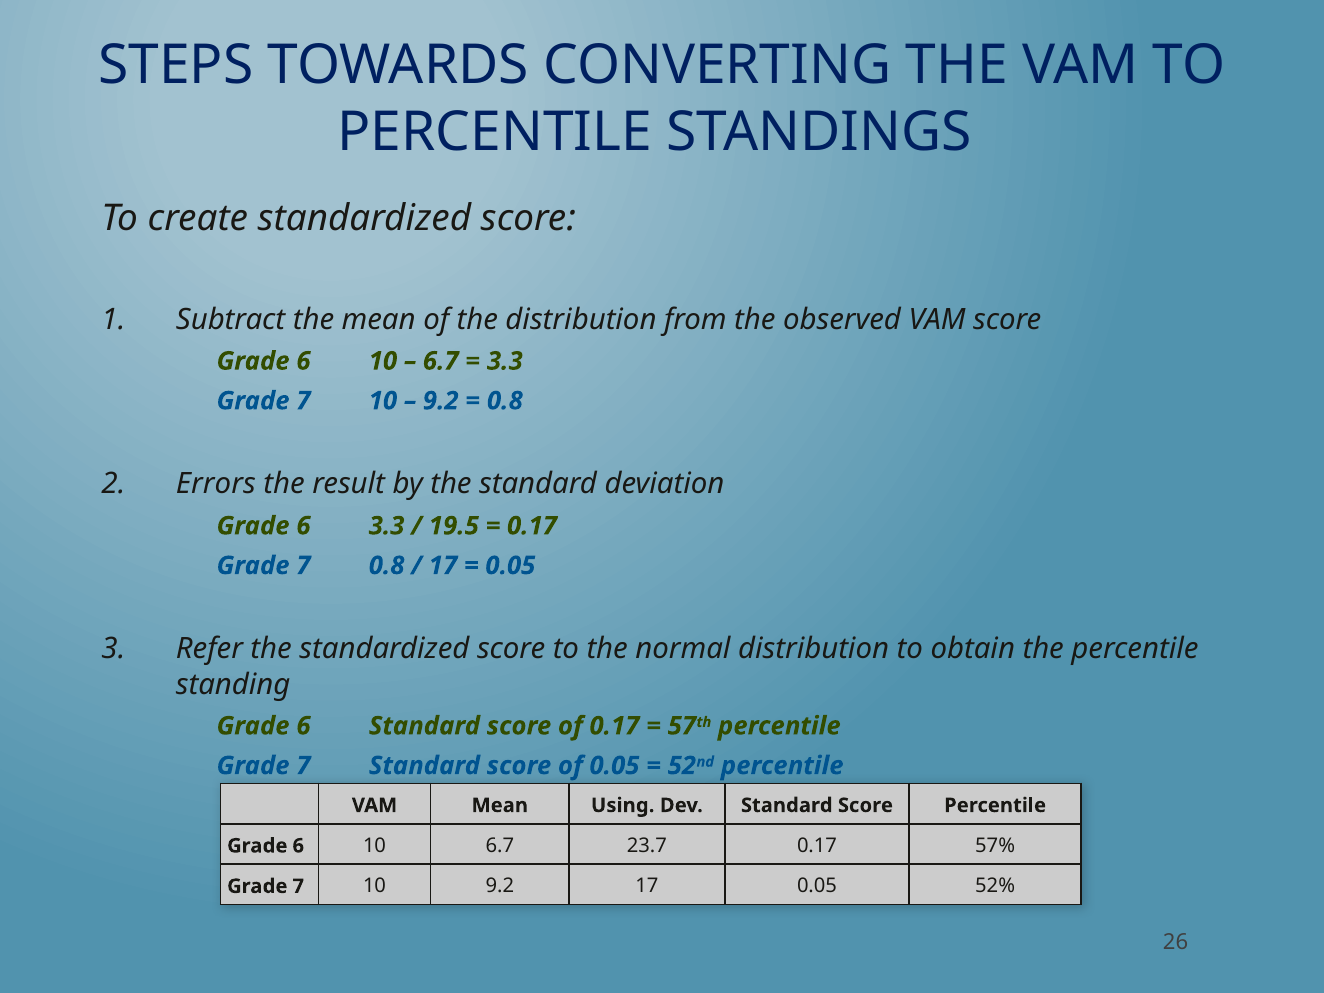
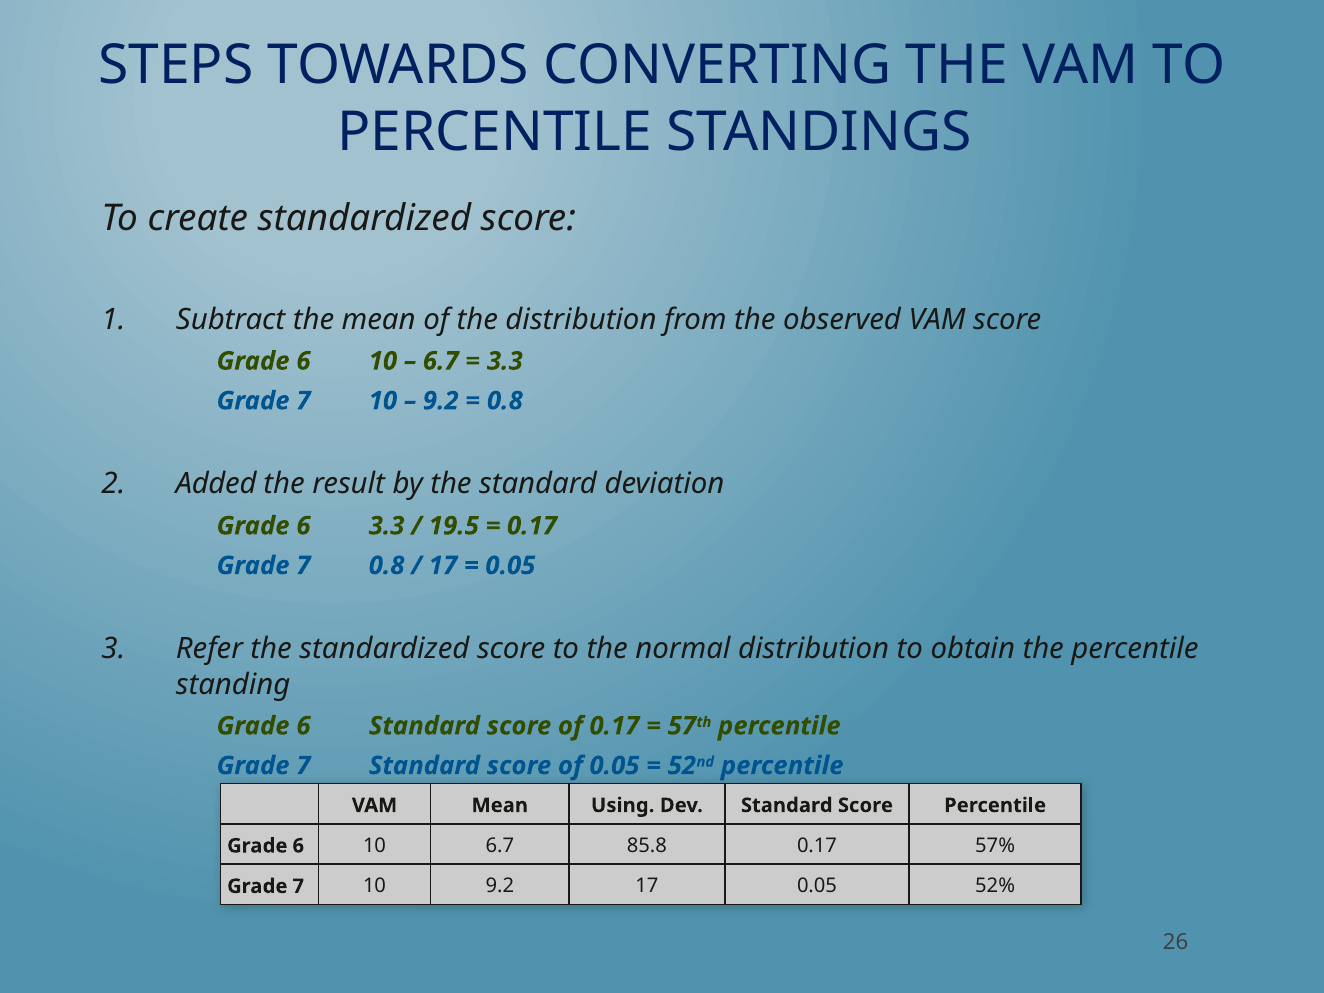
Errors: Errors -> Added
23.7: 23.7 -> 85.8
